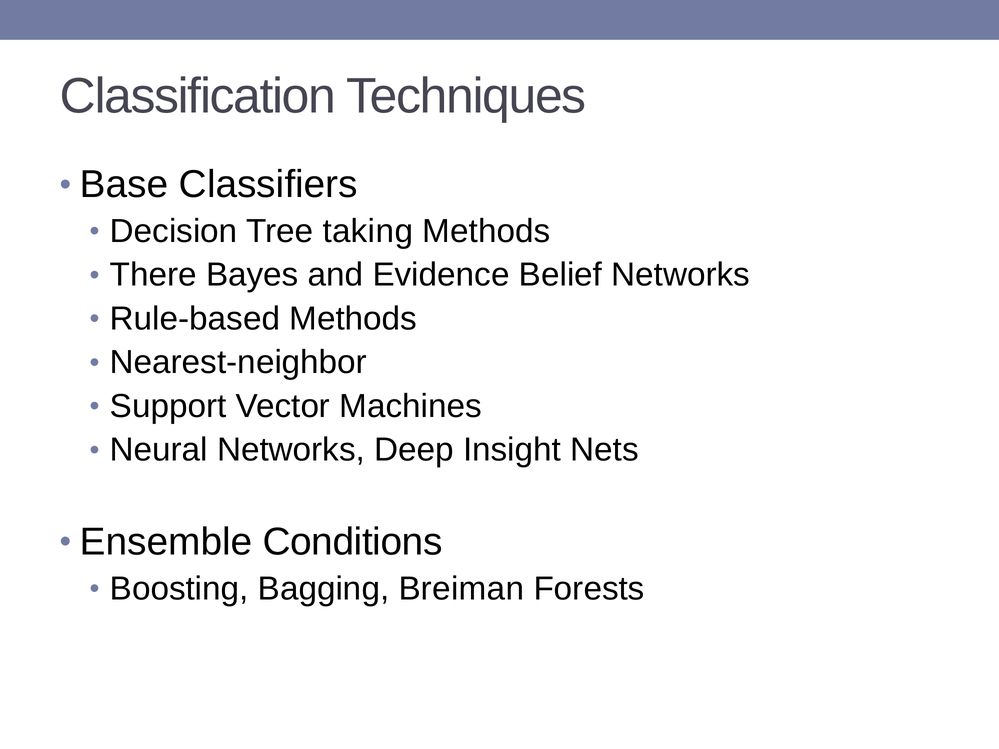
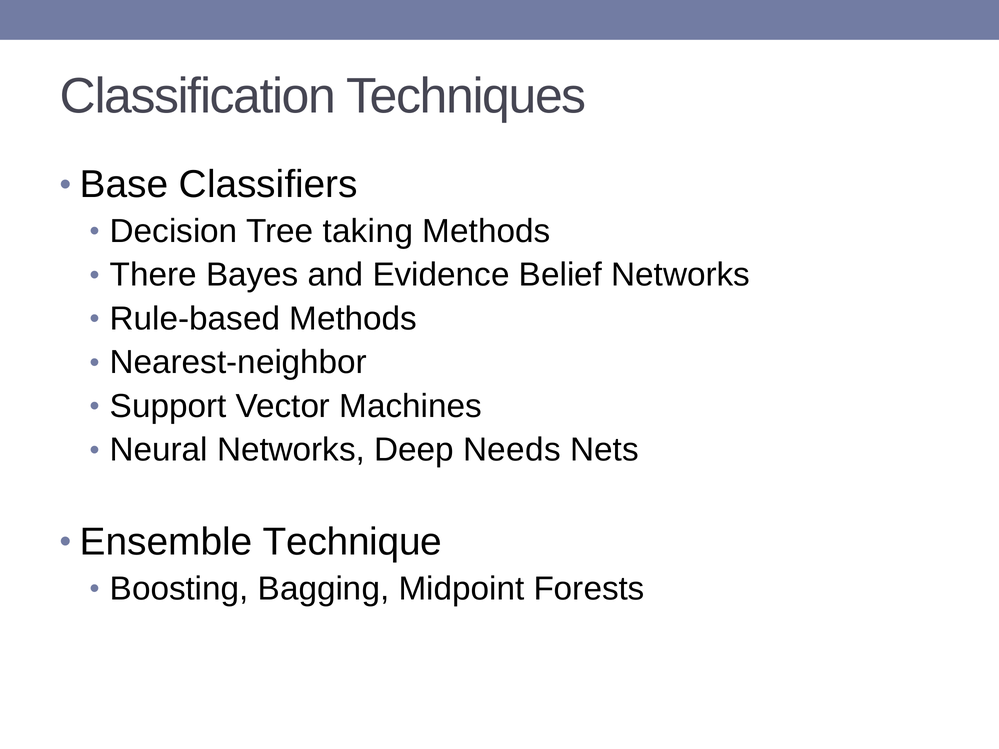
Insight: Insight -> Needs
Conditions: Conditions -> Technique
Breiman: Breiman -> Midpoint
